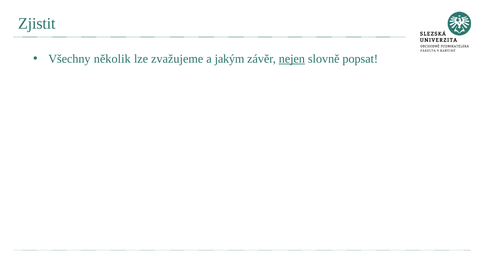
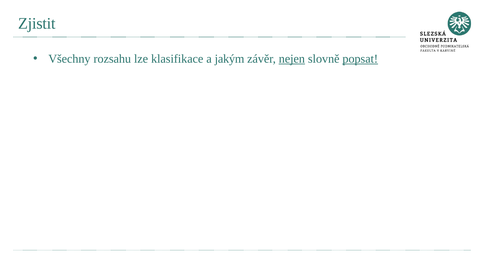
několik: několik -> rozsahu
zvažujeme: zvažujeme -> klasifikace
popsat underline: none -> present
